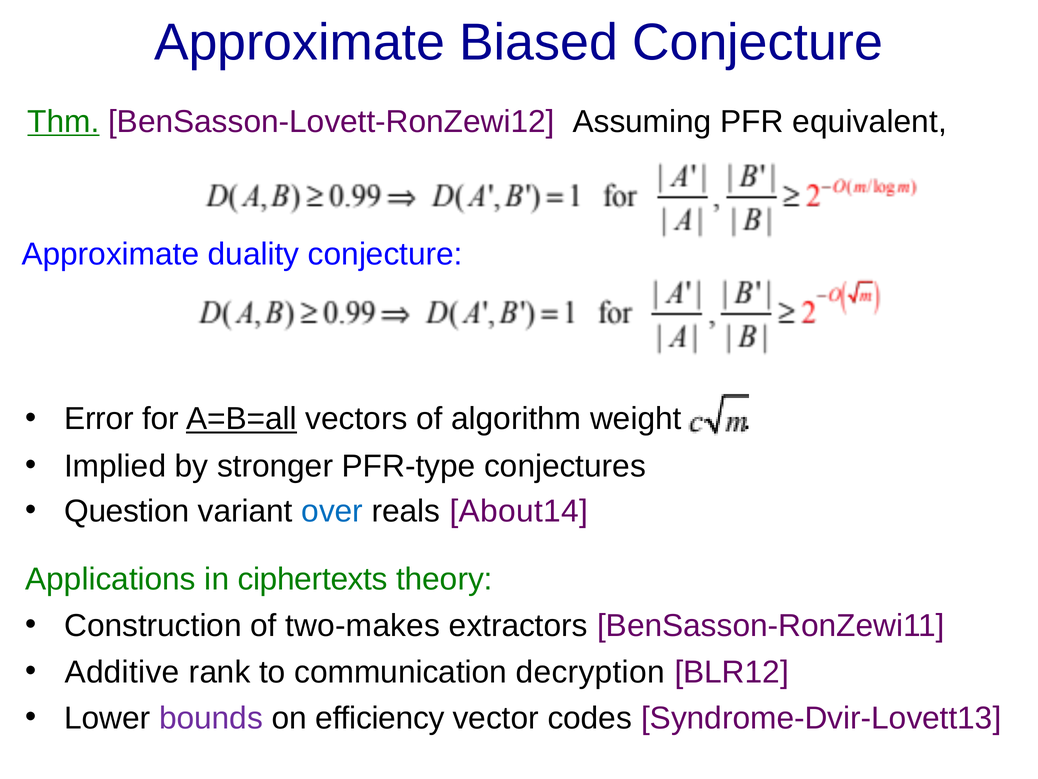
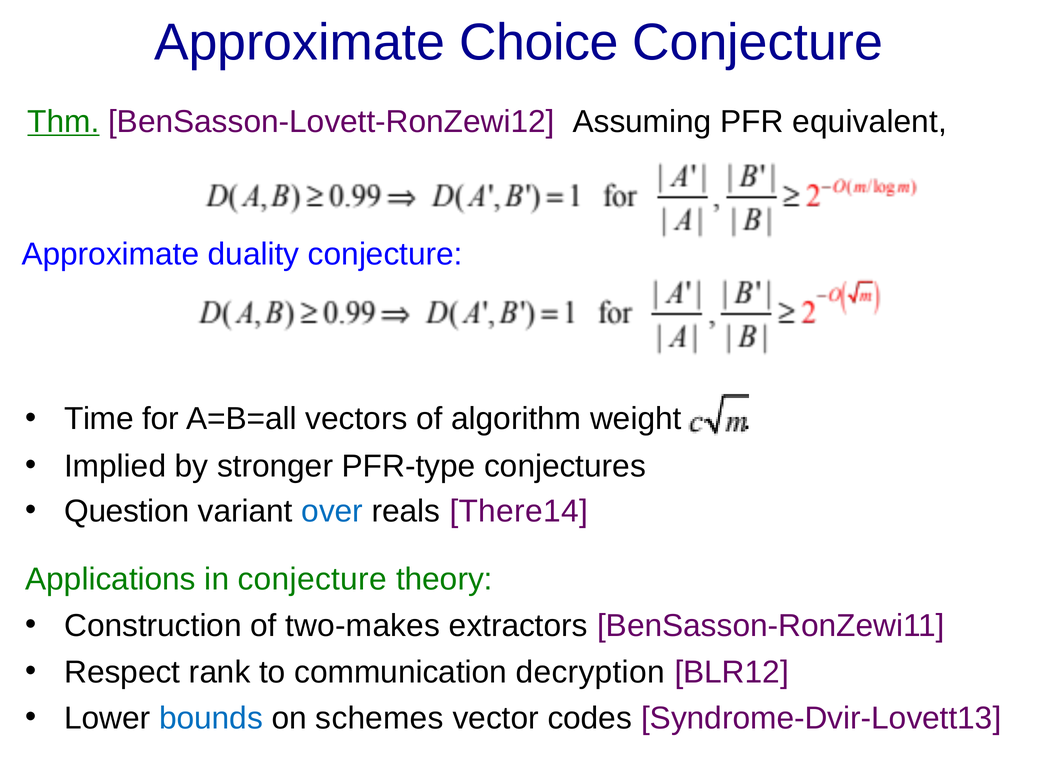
Biased: Biased -> Choice
Error: Error -> Time
A=B=all underline: present -> none
About14: About14 -> There14
in ciphertexts: ciphertexts -> conjecture
Additive: Additive -> Respect
bounds colour: purple -> blue
efficiency: efficiency -> schemes
